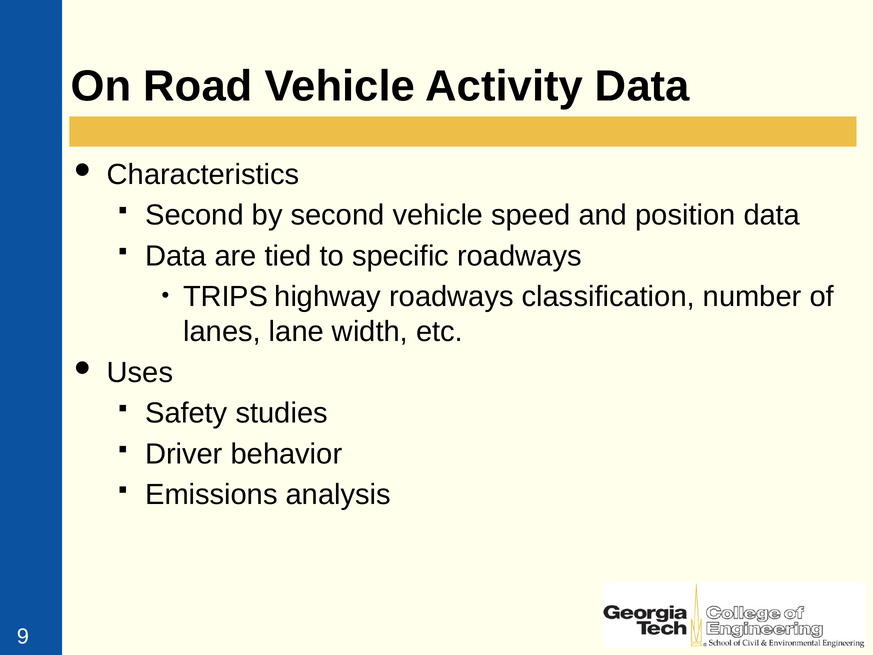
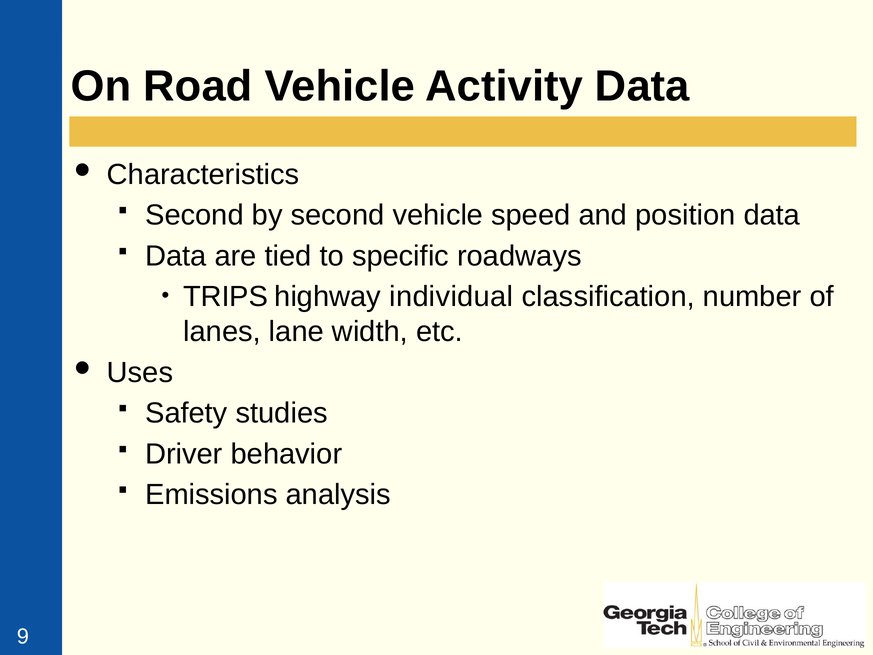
highway roadways: roadways -> individual
